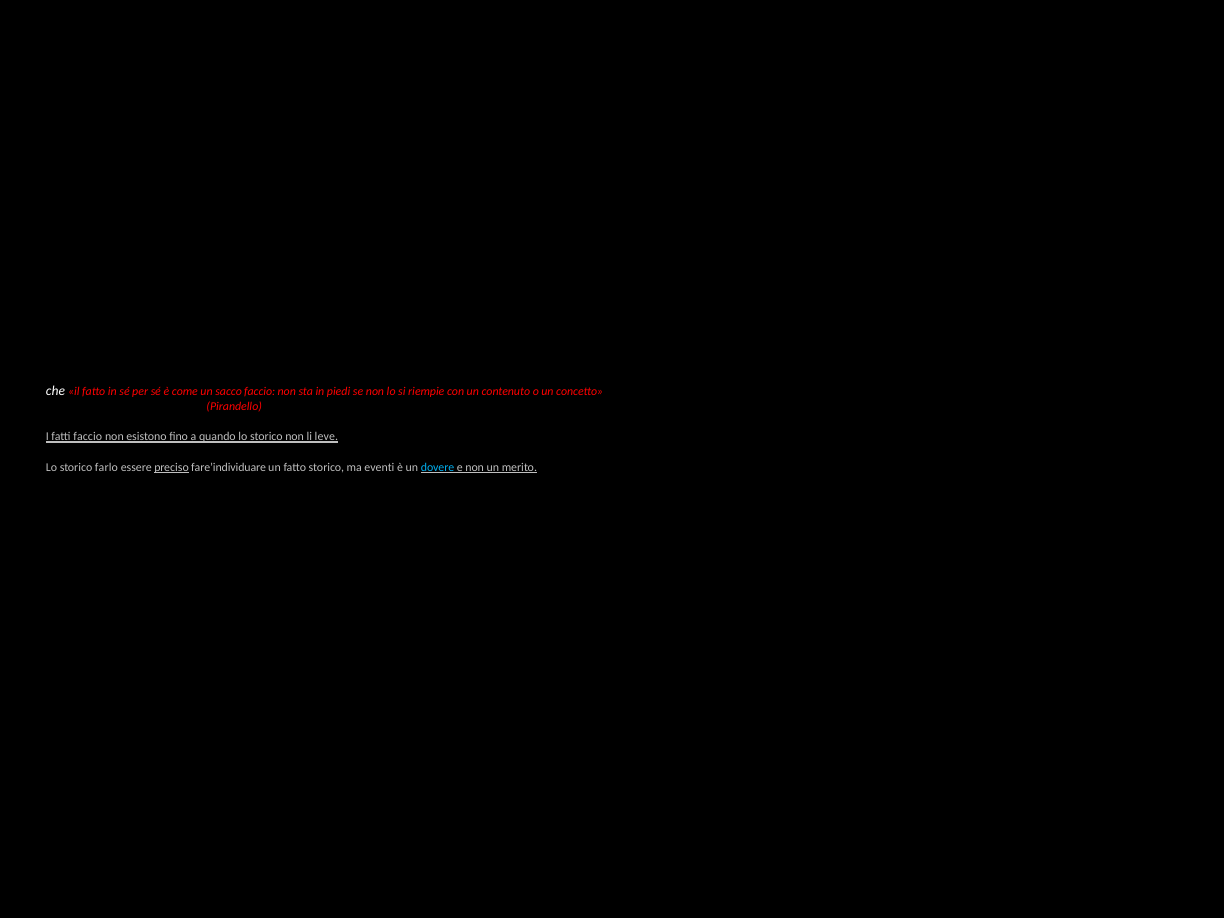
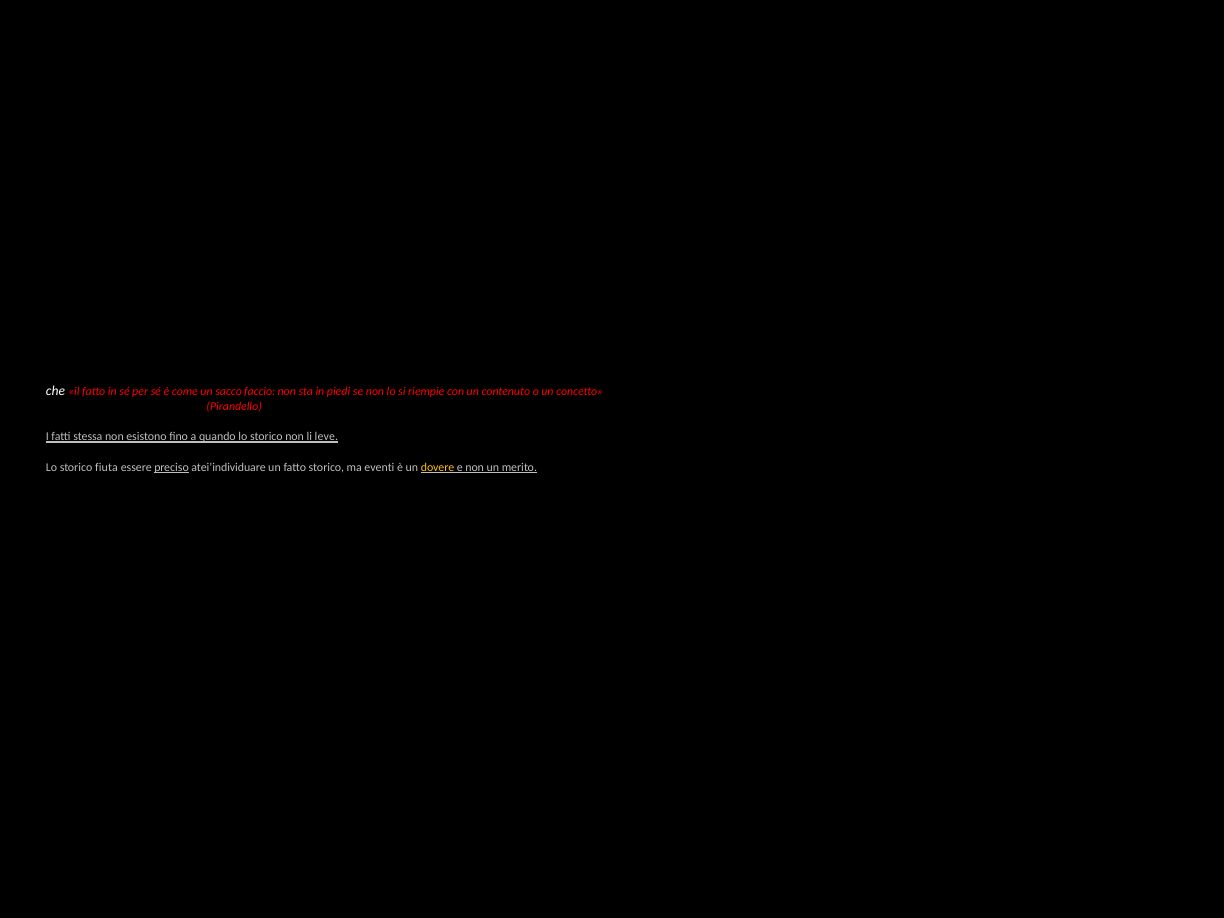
fatti faccio: faccio -> stessa
farlo: farlo -> fiuta
fare’individuare: fare’individuare -> atei’individuare
dovere colour: light blue -> yellow
